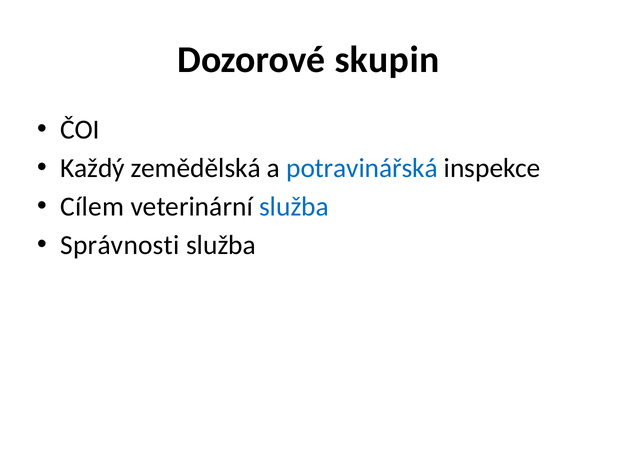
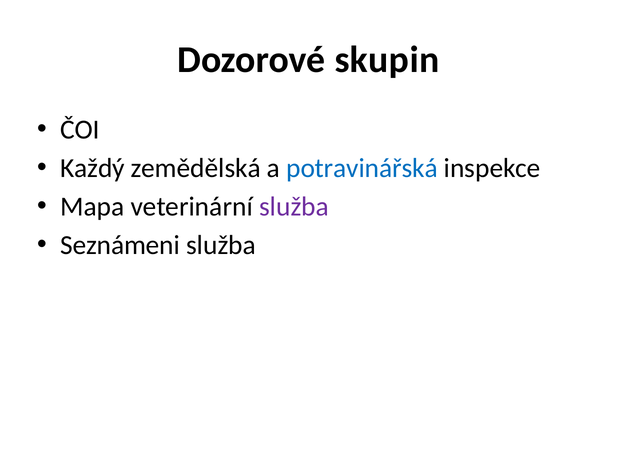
Cílem: Cílem -> Mapa
služba at (294, 207) colour: blue -> purple
Správnosti: Správnosti -> Seznámeni
